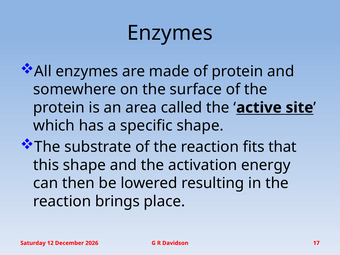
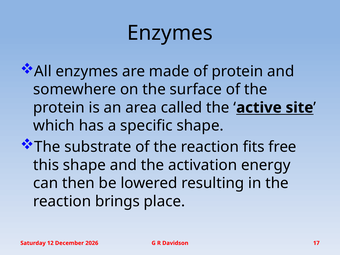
that: that -> free
